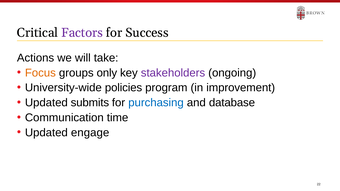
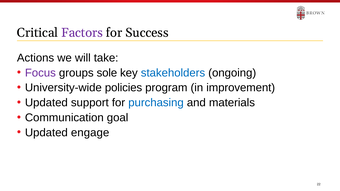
Focus colour: orange -> purple
only: only -> sole
stakeholders colour: purple -> blue
submits: submits -> support
database: database -> materials
time: time -> goal
